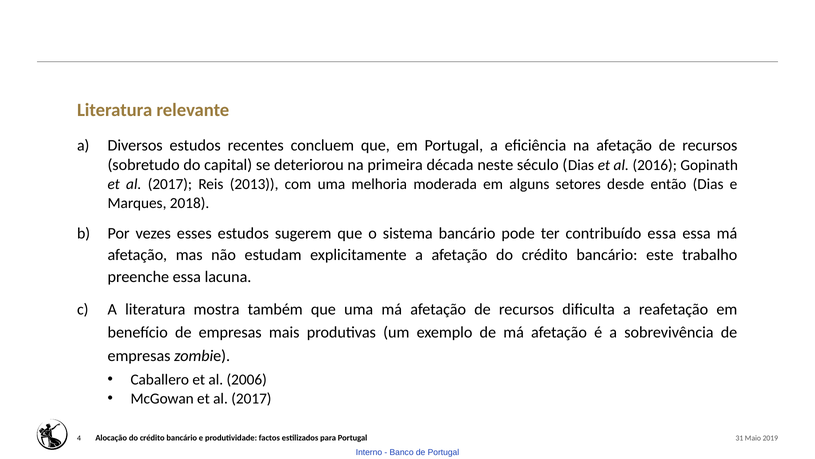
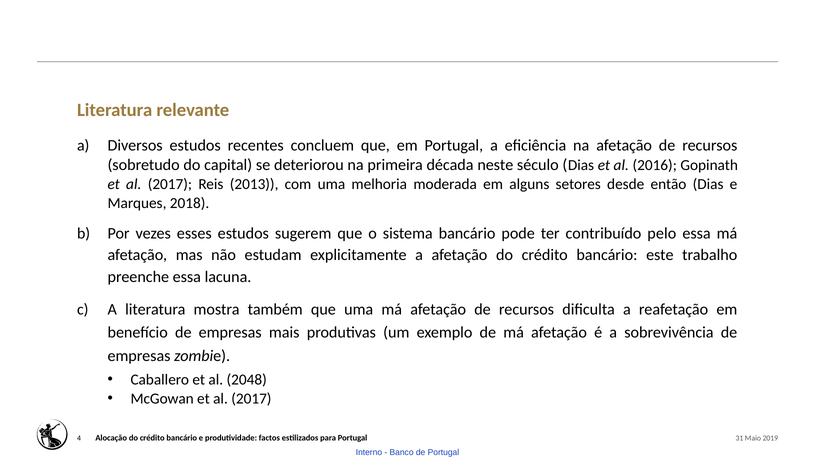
contribuído essa: essa -> pelo
2006: 2006 -> 2048
